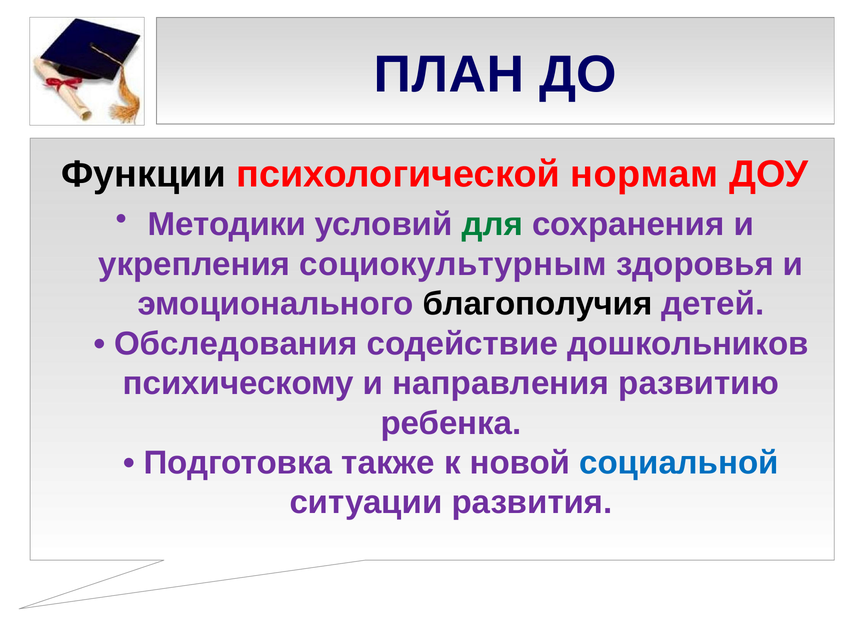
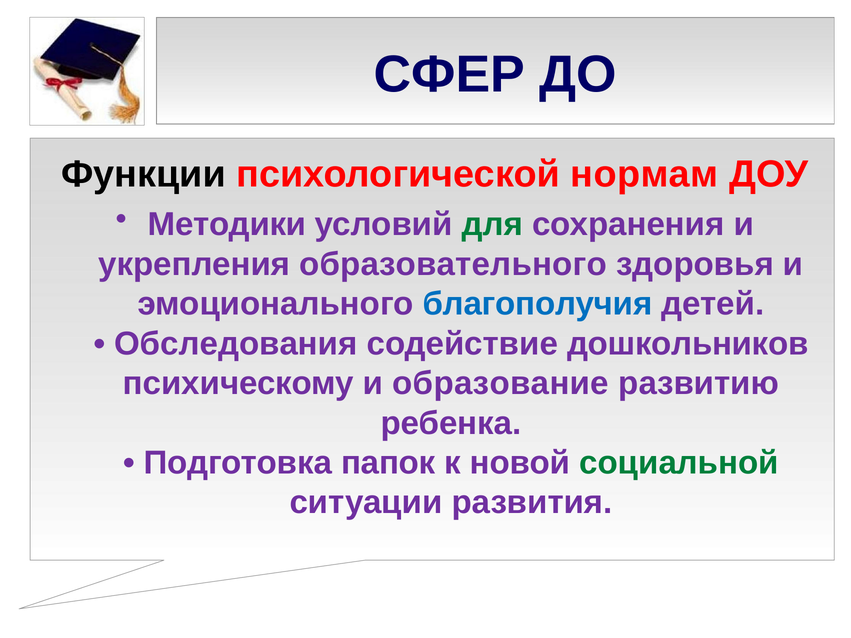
ПЛАН: ПЛАН -> СФЕР
социокультурным: социокультурным -> образовательного
благополучия colour: black -> blue
направления: направления -> образование
также: также -> папок
социальной colour: blue -> green
